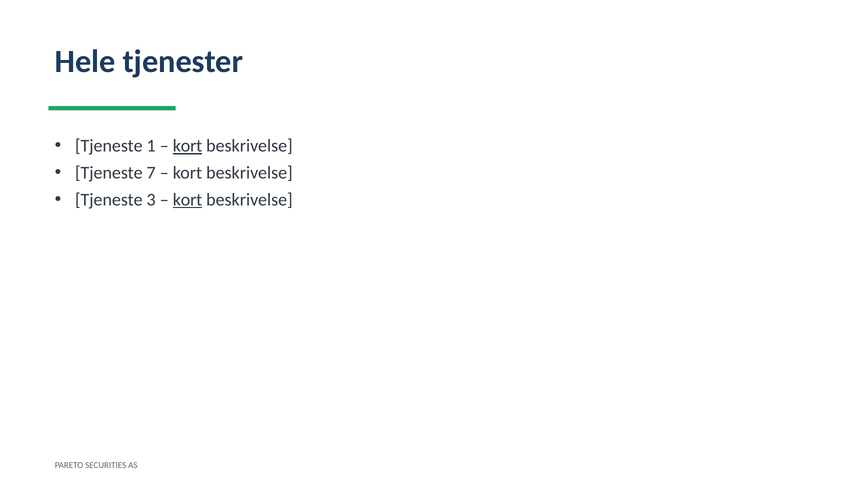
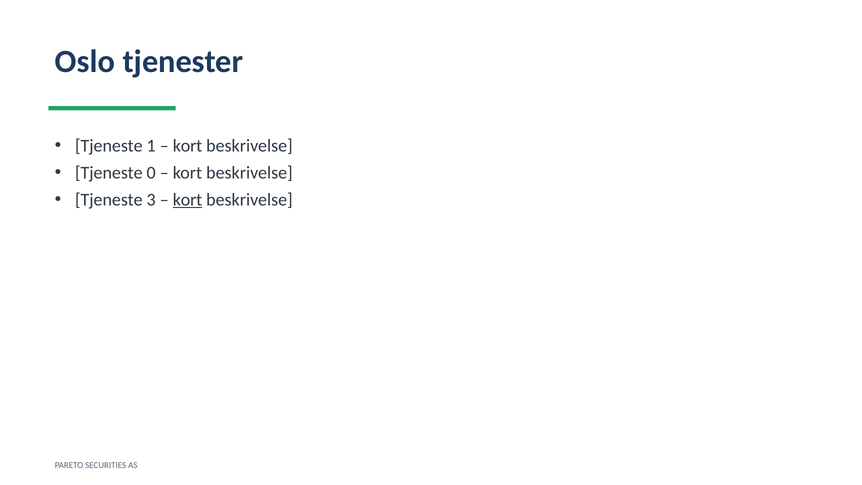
Hele: Hele -> Oslo
kort at (188, 146) underline: present -> none
7: 7 -> 0
